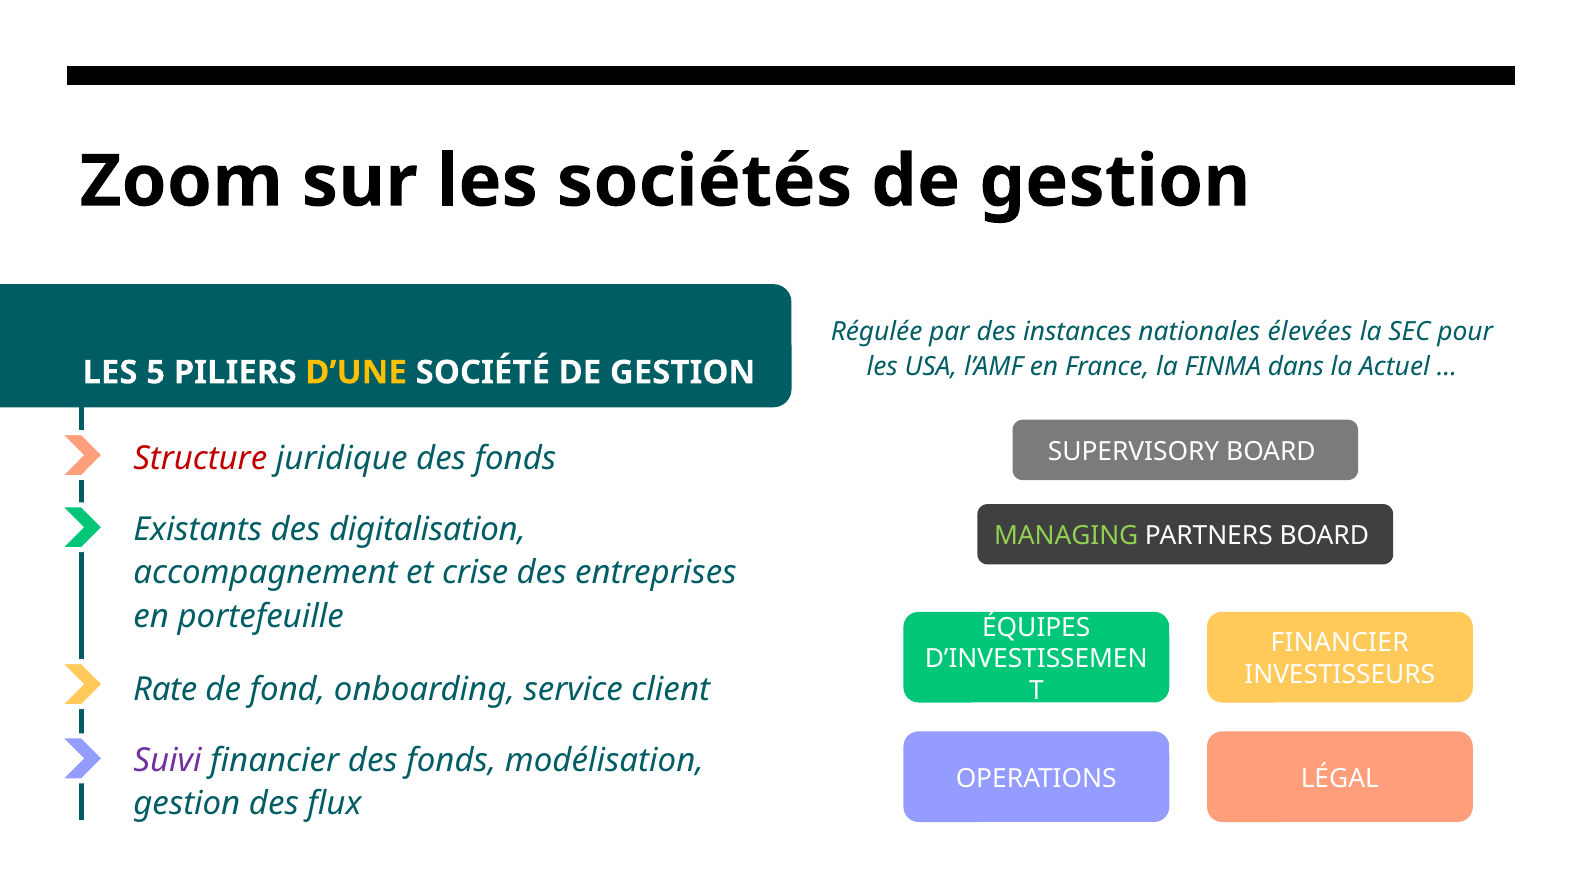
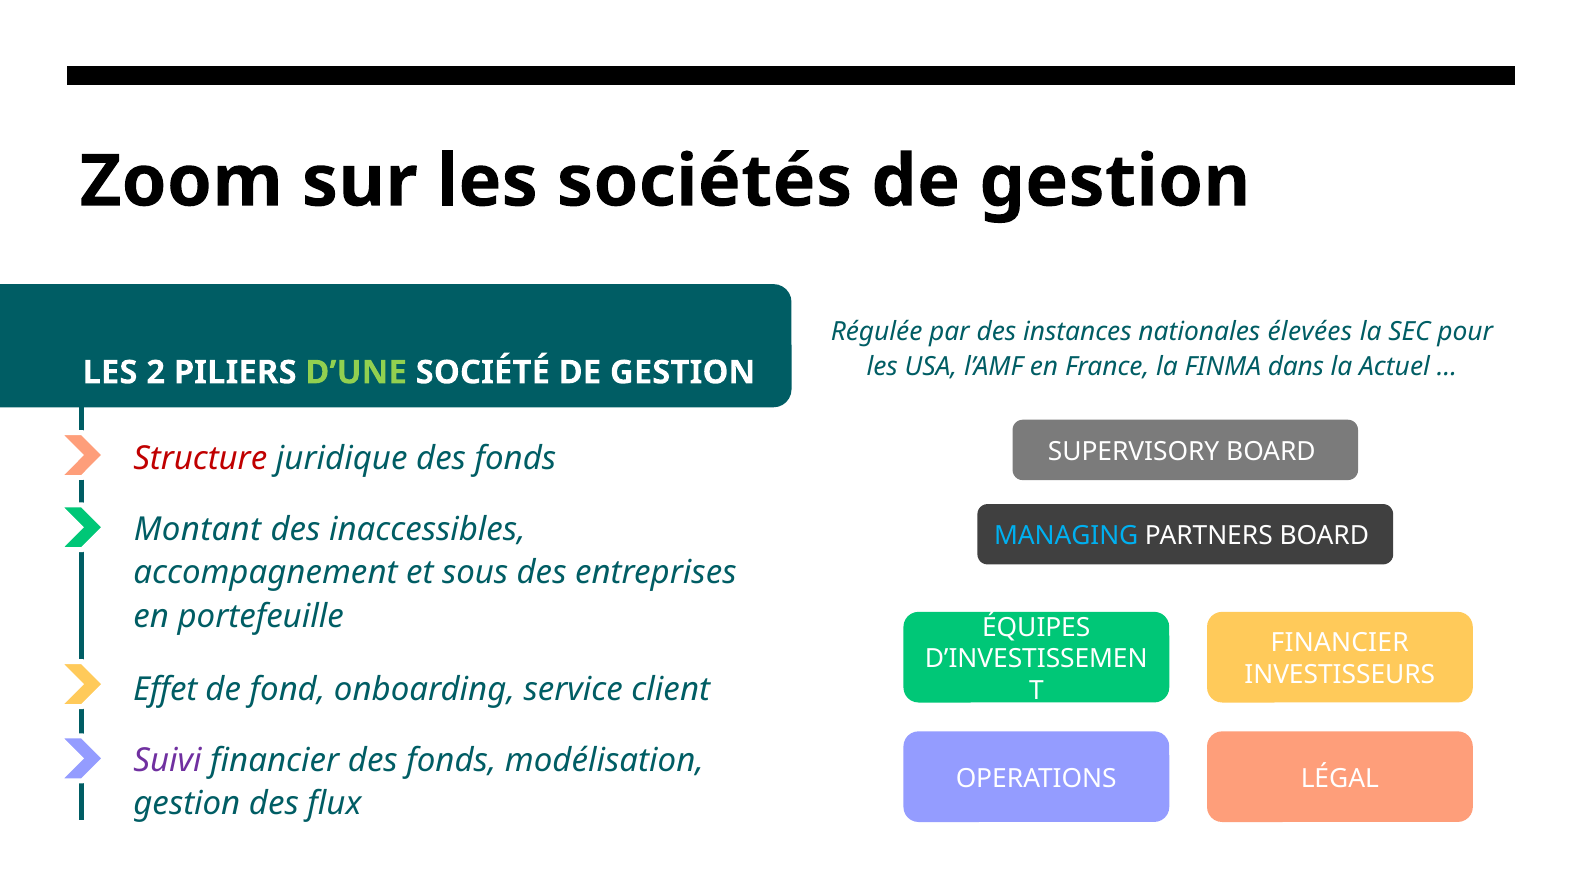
5: 5 -> 2
D’UNE colour: yellow -> light green
Existants: Existants -> Montant
digitalisation: digitalisation -> inaccessibles
MANAGING colour: light green -> light blue
crise: crise -> sous
Rate: Rate -> Effet
